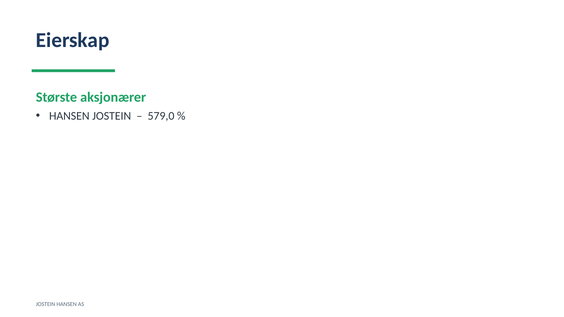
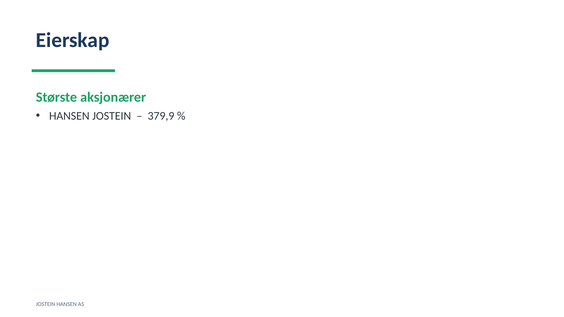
579,0: 579,0 -> 379,9
